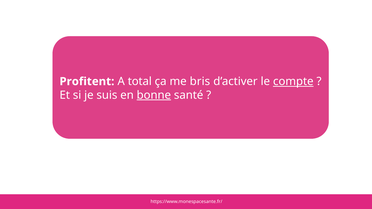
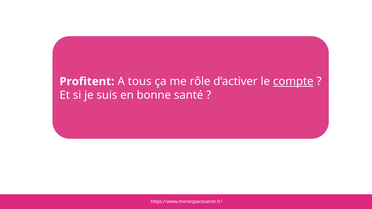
total: total -> tous
bris: bris -> rôle
bonne underline: present -> none
